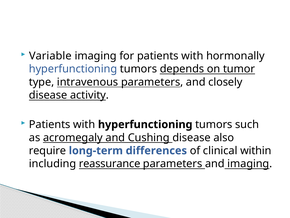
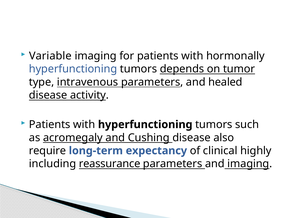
closely: closely -> healed
differences: differences -> expectancy
within: within -> highly
